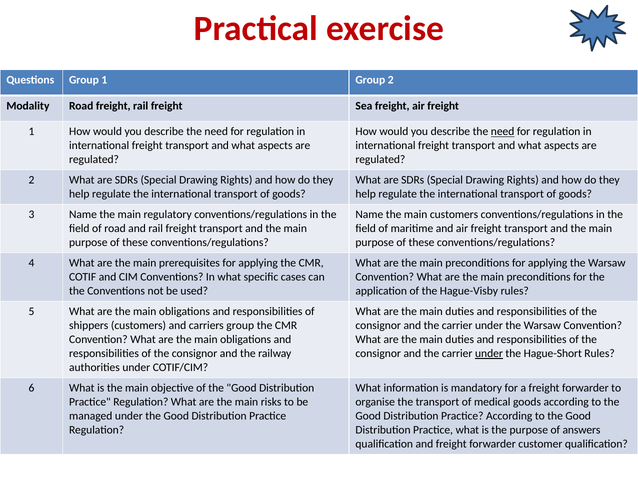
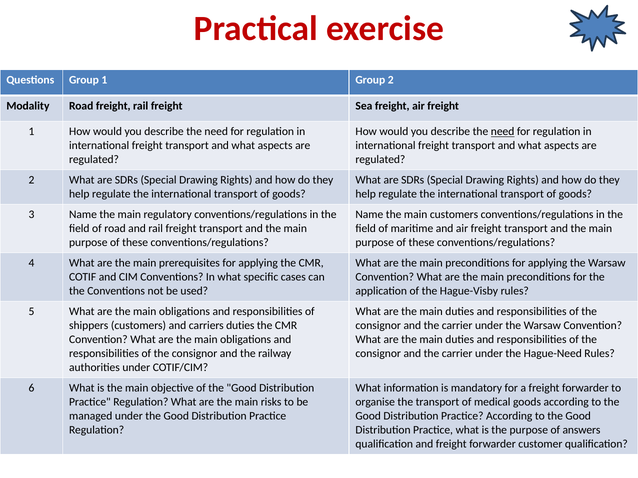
carriers group: group -> duties
under at (489, 354) underline: present -> none
Hague-Short: Hague-Short -> Hague-Need
